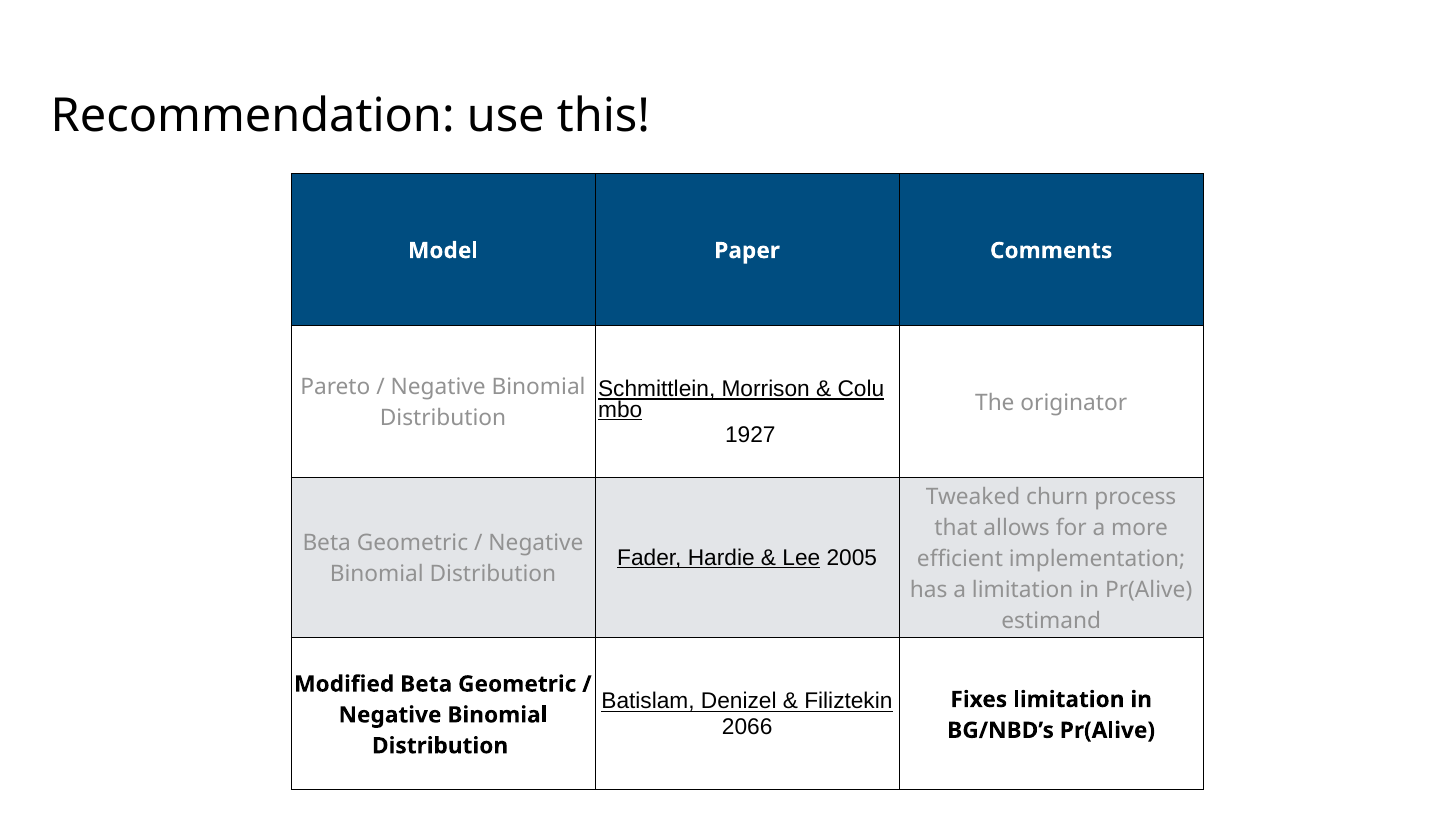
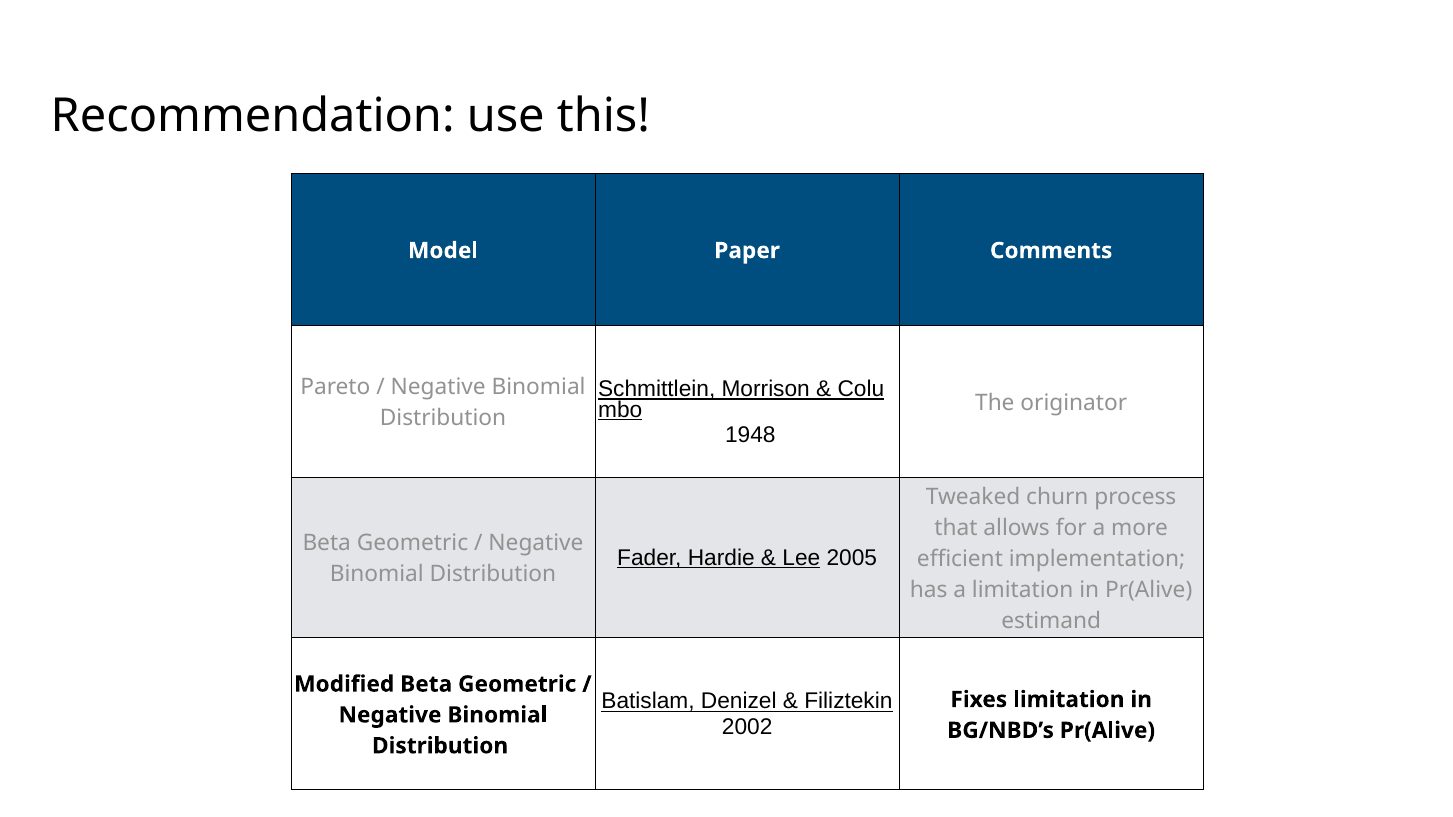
1927: 1927 -> 1948
2066: 2066 -> 2002
